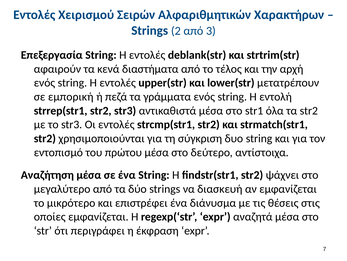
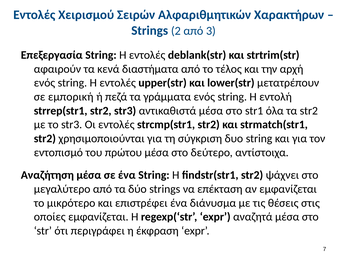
διασκευή: διασκευή -> επέκταση
